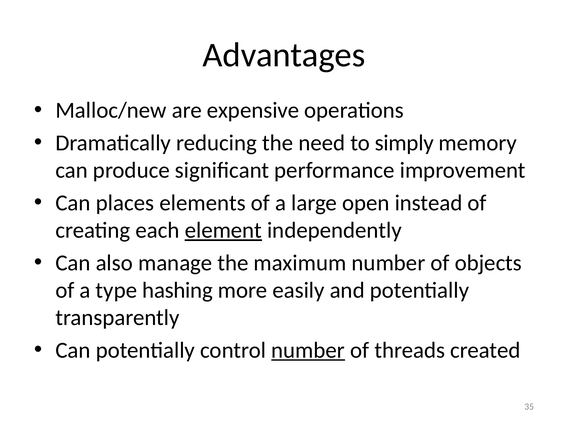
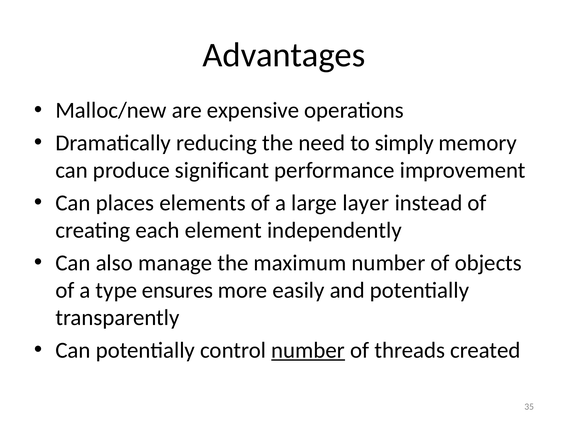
open: open -> layer
element underline: present -> none
hashing: hashing -> ensures
